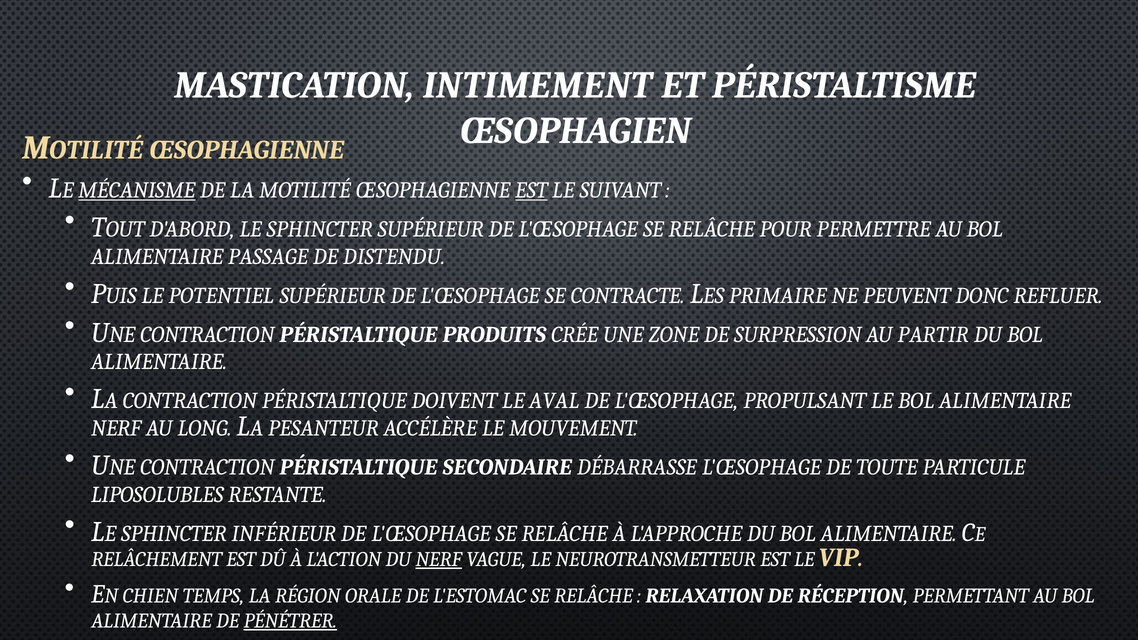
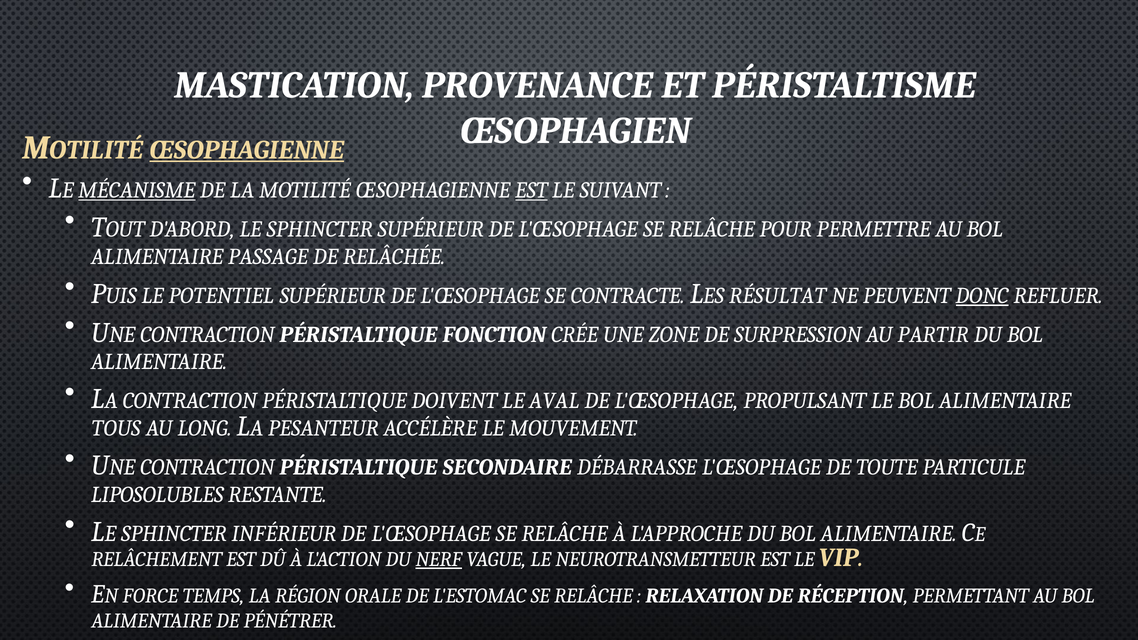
INTIMEMENT: INTIMEMENT -> PROVENANCE
ŒSOPHAGIENNE at (247, 150) underline: none -> present
DISTENDU: DISTENDU -> RELÂCHÉE
PRIMAIRE: PRIMAIRE -> RÉSULTAT
DONC underline: none -> present
PRODUITS: PRODUITS -> FONCTION
NERF at (117, 428): NERF -> TOUS
CHIEN: CHIEN -> FORCE
PÉNÉTRER underline: present -> none
